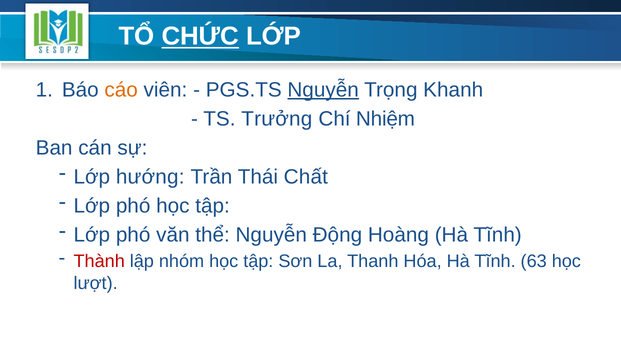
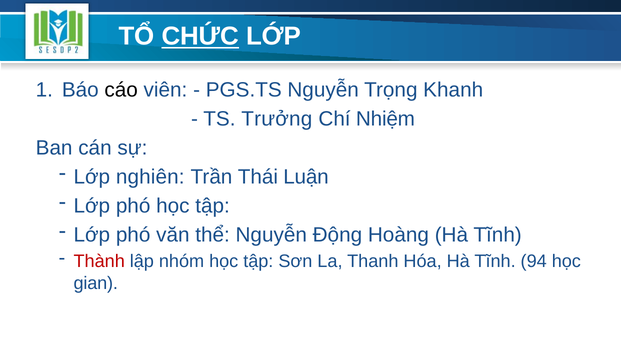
cáo colour: orange -> black
Nguyễn at (323, 90) underline: present -> none
hướng: hướng -> nghiên
Chất: Chất -> Luận
63: 63 -> 94
lượt: lượt -> gian
